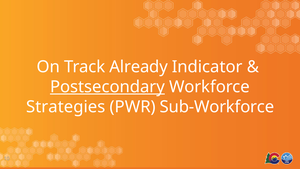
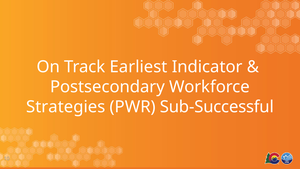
Already: Already -> Earliest
Postsecondary underline: present -> none
Sub-Workforce: Sub-Workforce -> Sub-Successful
